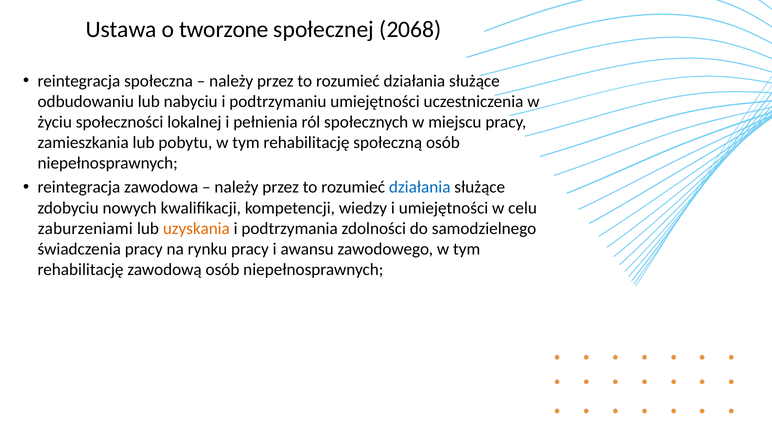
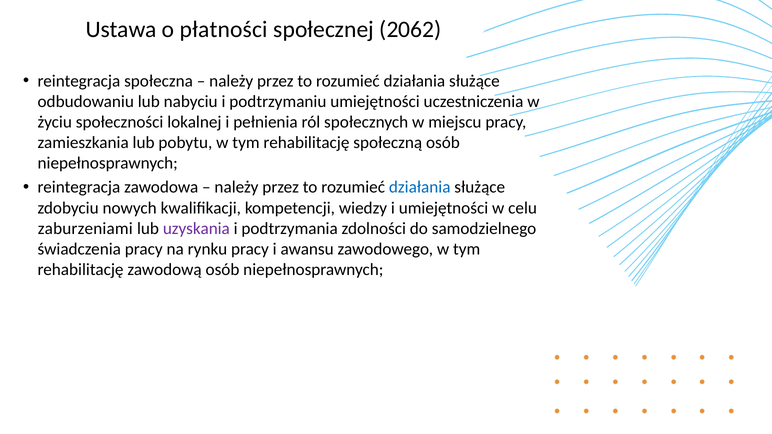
tworzone: tworzone -> płatności
2068: 2068 -> 2062
uzyskania colour: orange -> purple
